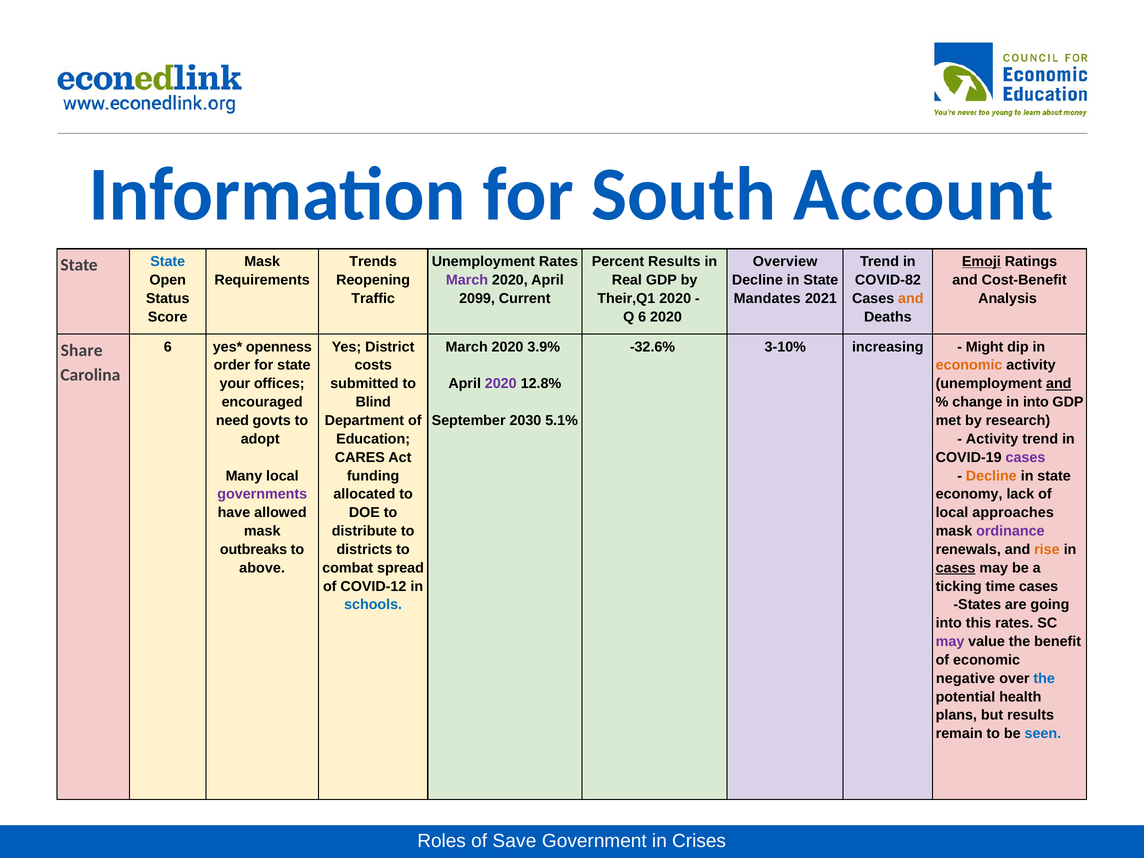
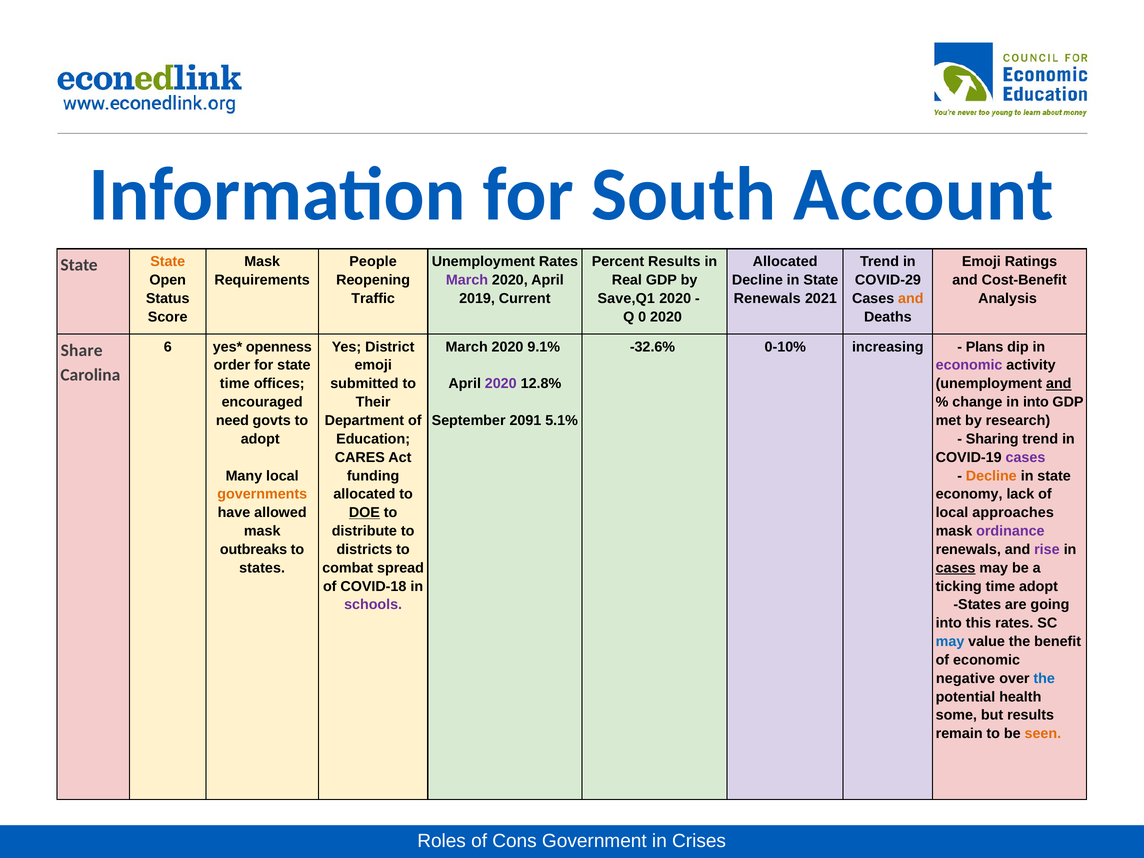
Trends: Trends -> People
Overview at (785, 262): Overview -> Allocated
Emoji at (981, 262) underline: present -> none
State at (168, 262) colour: blue -> orange
COVID-82: COVID-82 -> COVID-29
2099: 2099 -> 2019
Their,Q1: Their,Q1 -> Save,Q1
Mandates at (767, 298): Mandates -> Renewals
Q 6: 6 -> 0
3.9%: 3.9% -> 9.1%
3-10%: 3-10% -> 0-10%
Might: Might -> Plans
costs at (373, 365): costs -> emoji
economic at (969, 365) colour: orange -> purple
your at (235, 384): your -> time
Blind: Blind -> Their
2030: 2030 -> 2091
Activity at (992, 439): Activity -> Sharing
governments colour: purple -> orange
DOE underline: none -> present
rise colour: orange -> purple
above: above -> states
COVID-12: COVID-12 -> COVID-18
time cases: cases -> adopt
schools colour: blue -> purple
may at (950, 642) colour: purple -> blue
plans: plans -> some
seen colour: blue -> orange
Save: Save -> Cons
